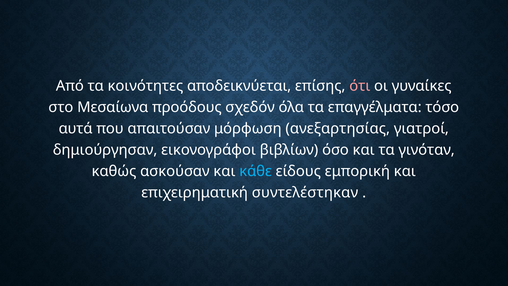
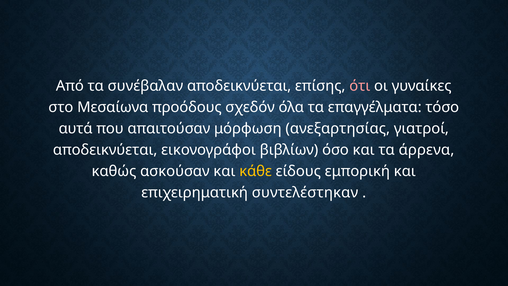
κοινότητες: κοινότητες -> συνέβαλαν
δημιούργησαν at (105, 150): δημιούργησαν -> αποδεικνύεται
γινόταν: γινόταν -> άρρενα
κάθε colour: light blue -> yellow
